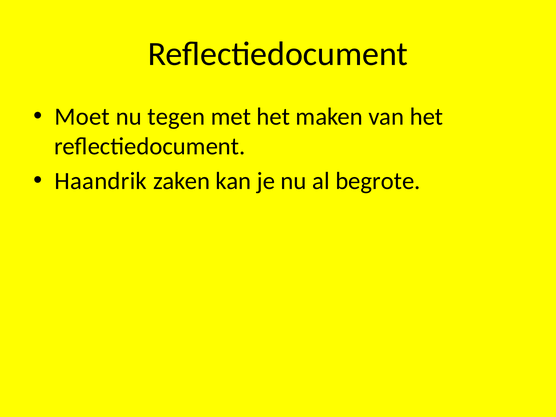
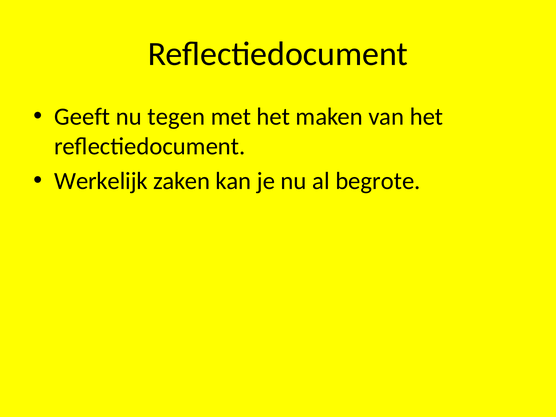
Moet: Moet -> Geeft
Haandrik: Haandrik -> Werkelijk
